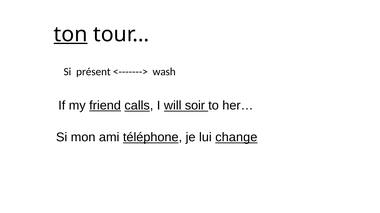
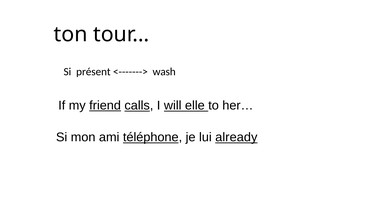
ton underline: present -> none
soir: soir -> elle
change: change -> already
